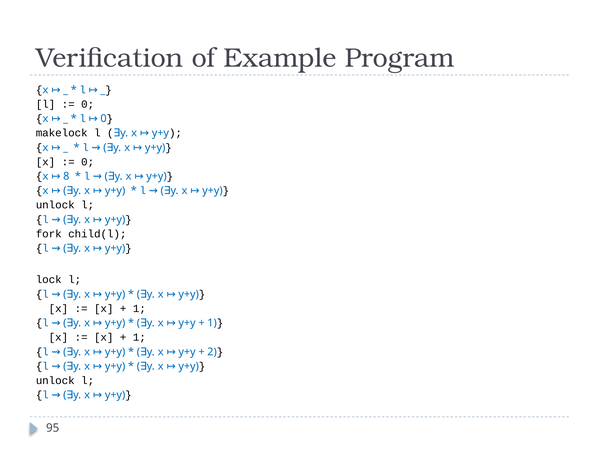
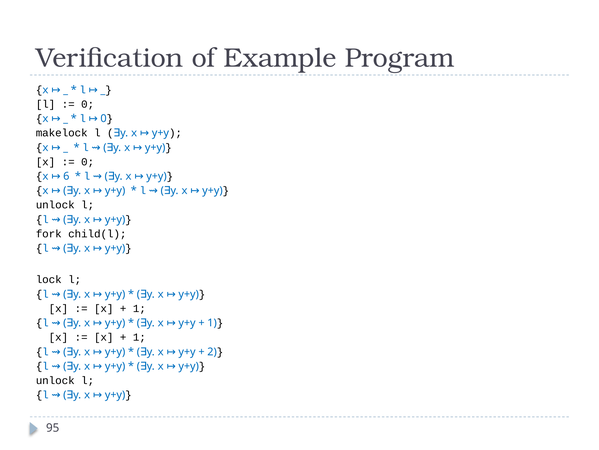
8: 8 -> 6
